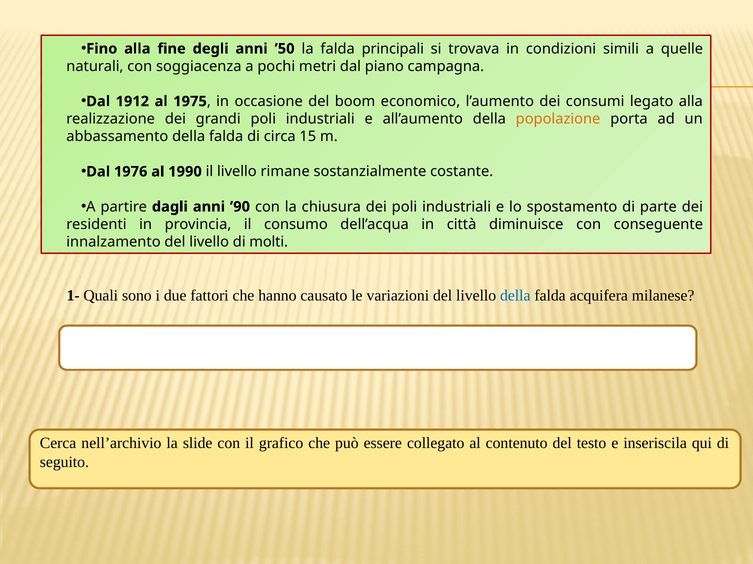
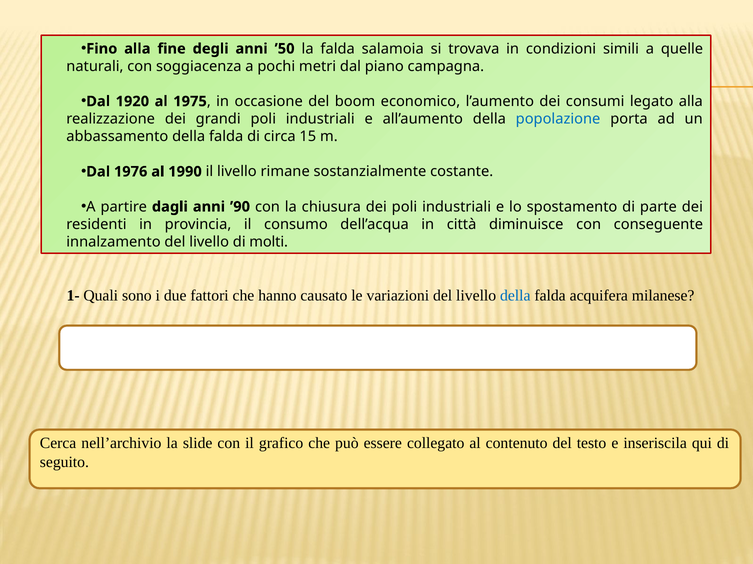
principali: principali -> salamoia
1912: 1912 -> 1920
popolazione colour: orange -> blue
